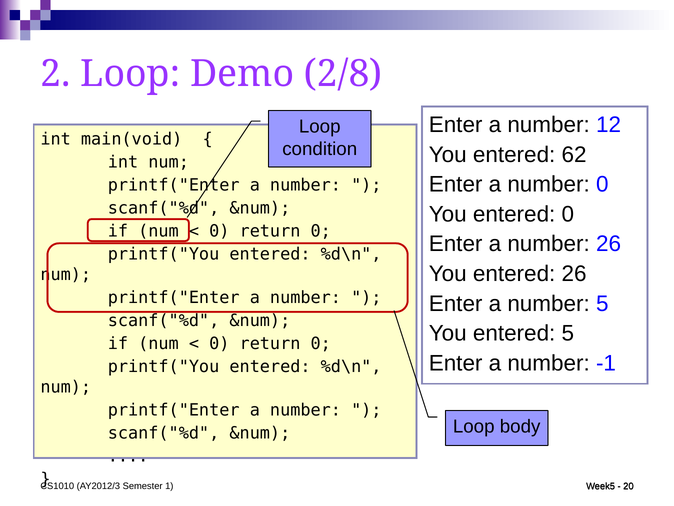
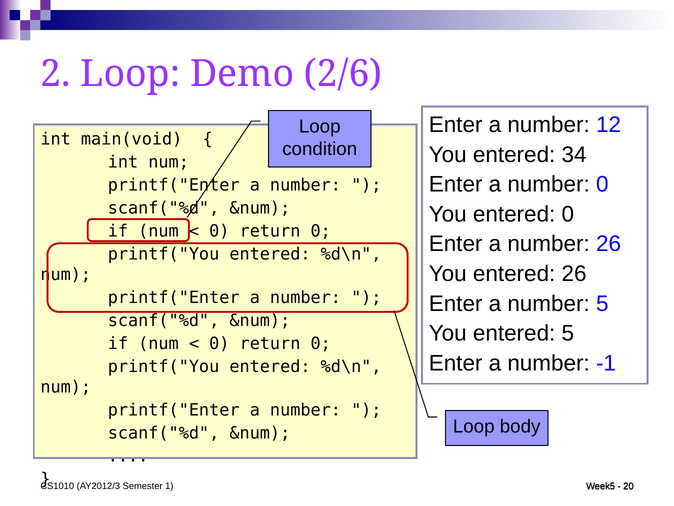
2/8: 2/8 -> 2/6
62: 62 -> 34
